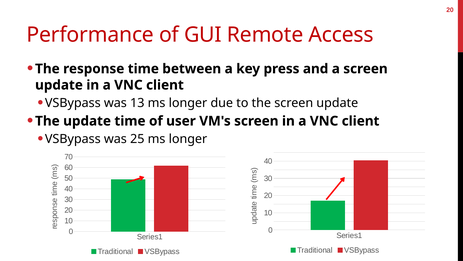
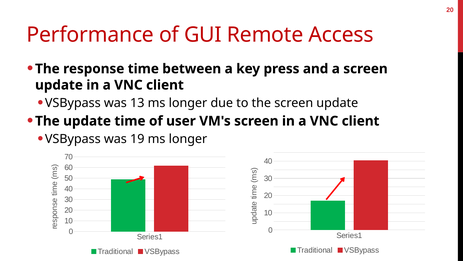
25: 25 -> 19
